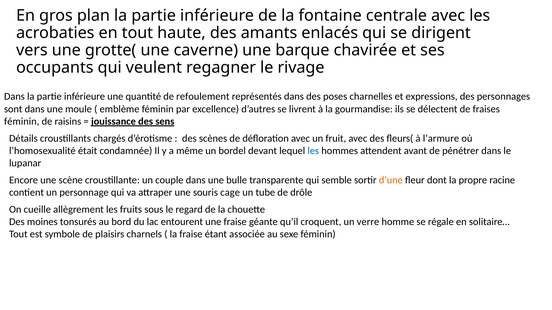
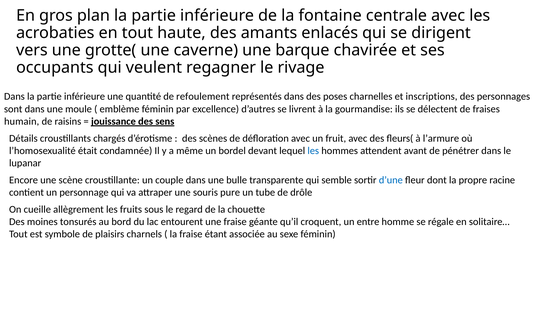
expressions: expressions -> inscriptions
féminin at (22, 122): féminin -> humain
d’une colour: orange -> blue
cage: cage -> pure
verre: verre -> entre
